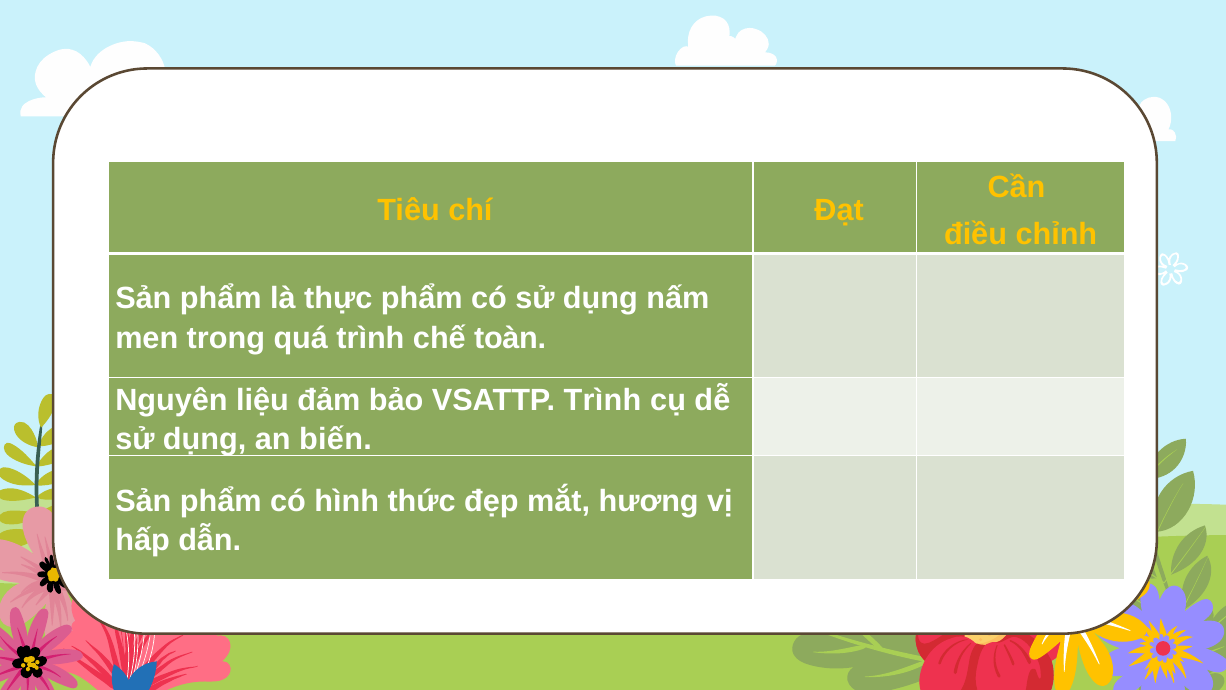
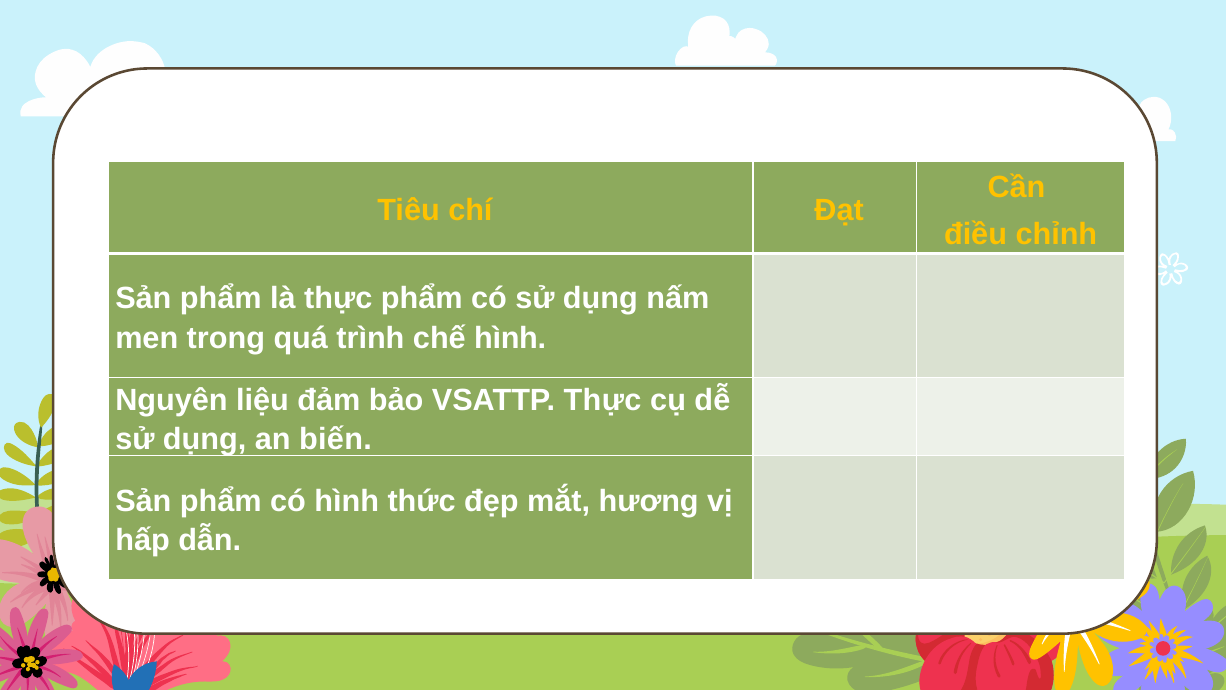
chế toàn: toàn -> hình
VSATTP Trình: Trình -> Thực
